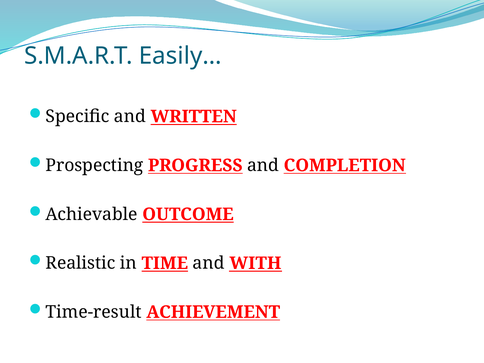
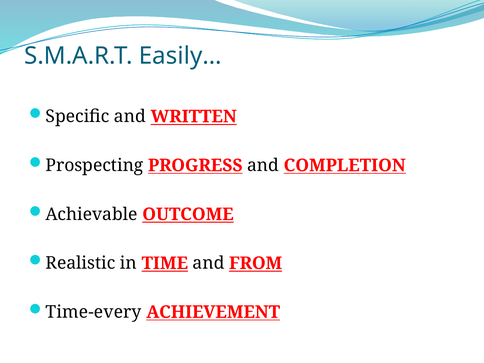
WITH: WITH -> FROM
Time-result: Time-result -> Time-every
